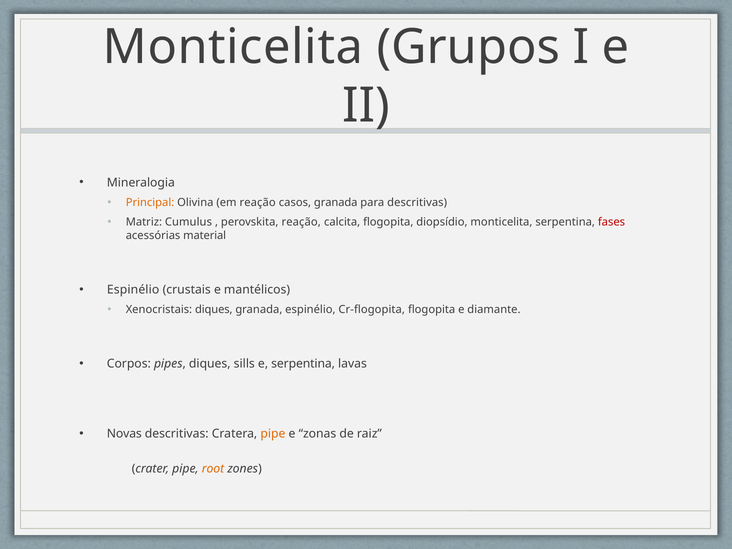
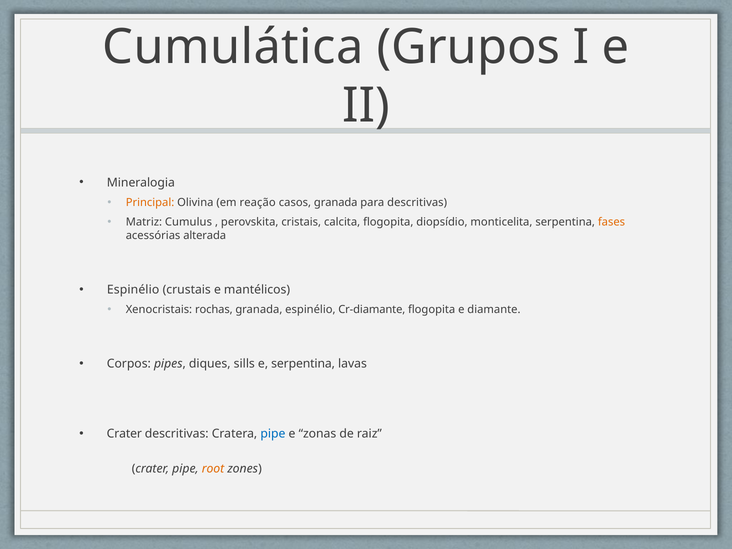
Monticelita at (233, 47): Monticelita -> Cumulática
perovskita reação: reação -> cristais
fases colour: red -> orange
material: material -> alterada
Xenocristais diques: diques -> rochas
Cr-flogopita: Cr-flogopita -> Cr-diamante
Novas at (124, 434): Novas -> Crater
pipe at (273, 434) colour: orange -> blue
